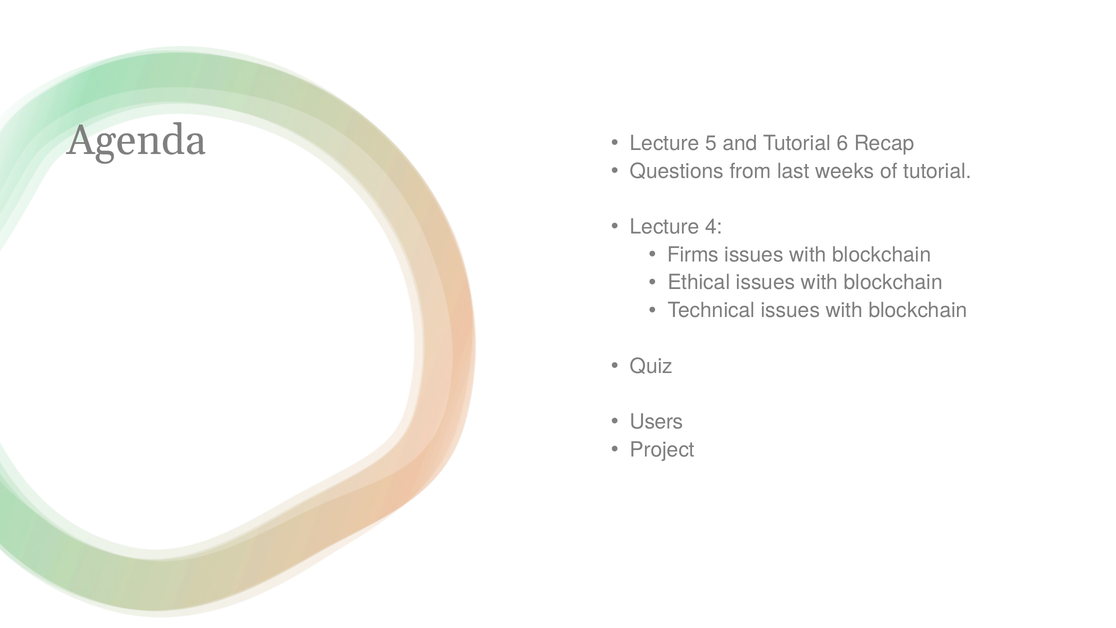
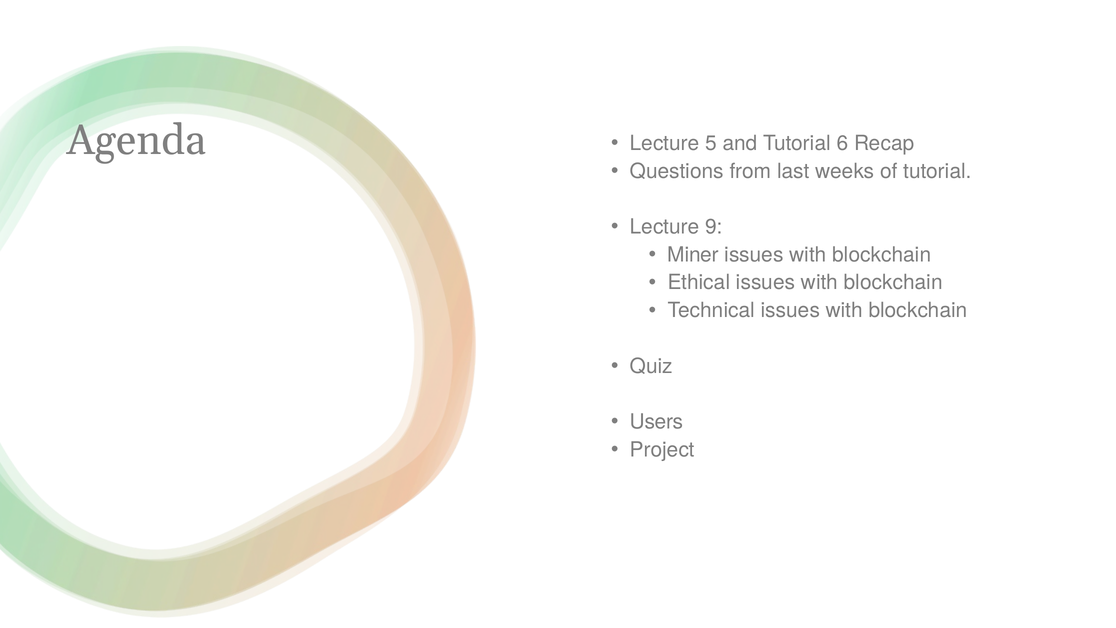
4: 4 -> 9
Firms: Firms -> Miner
